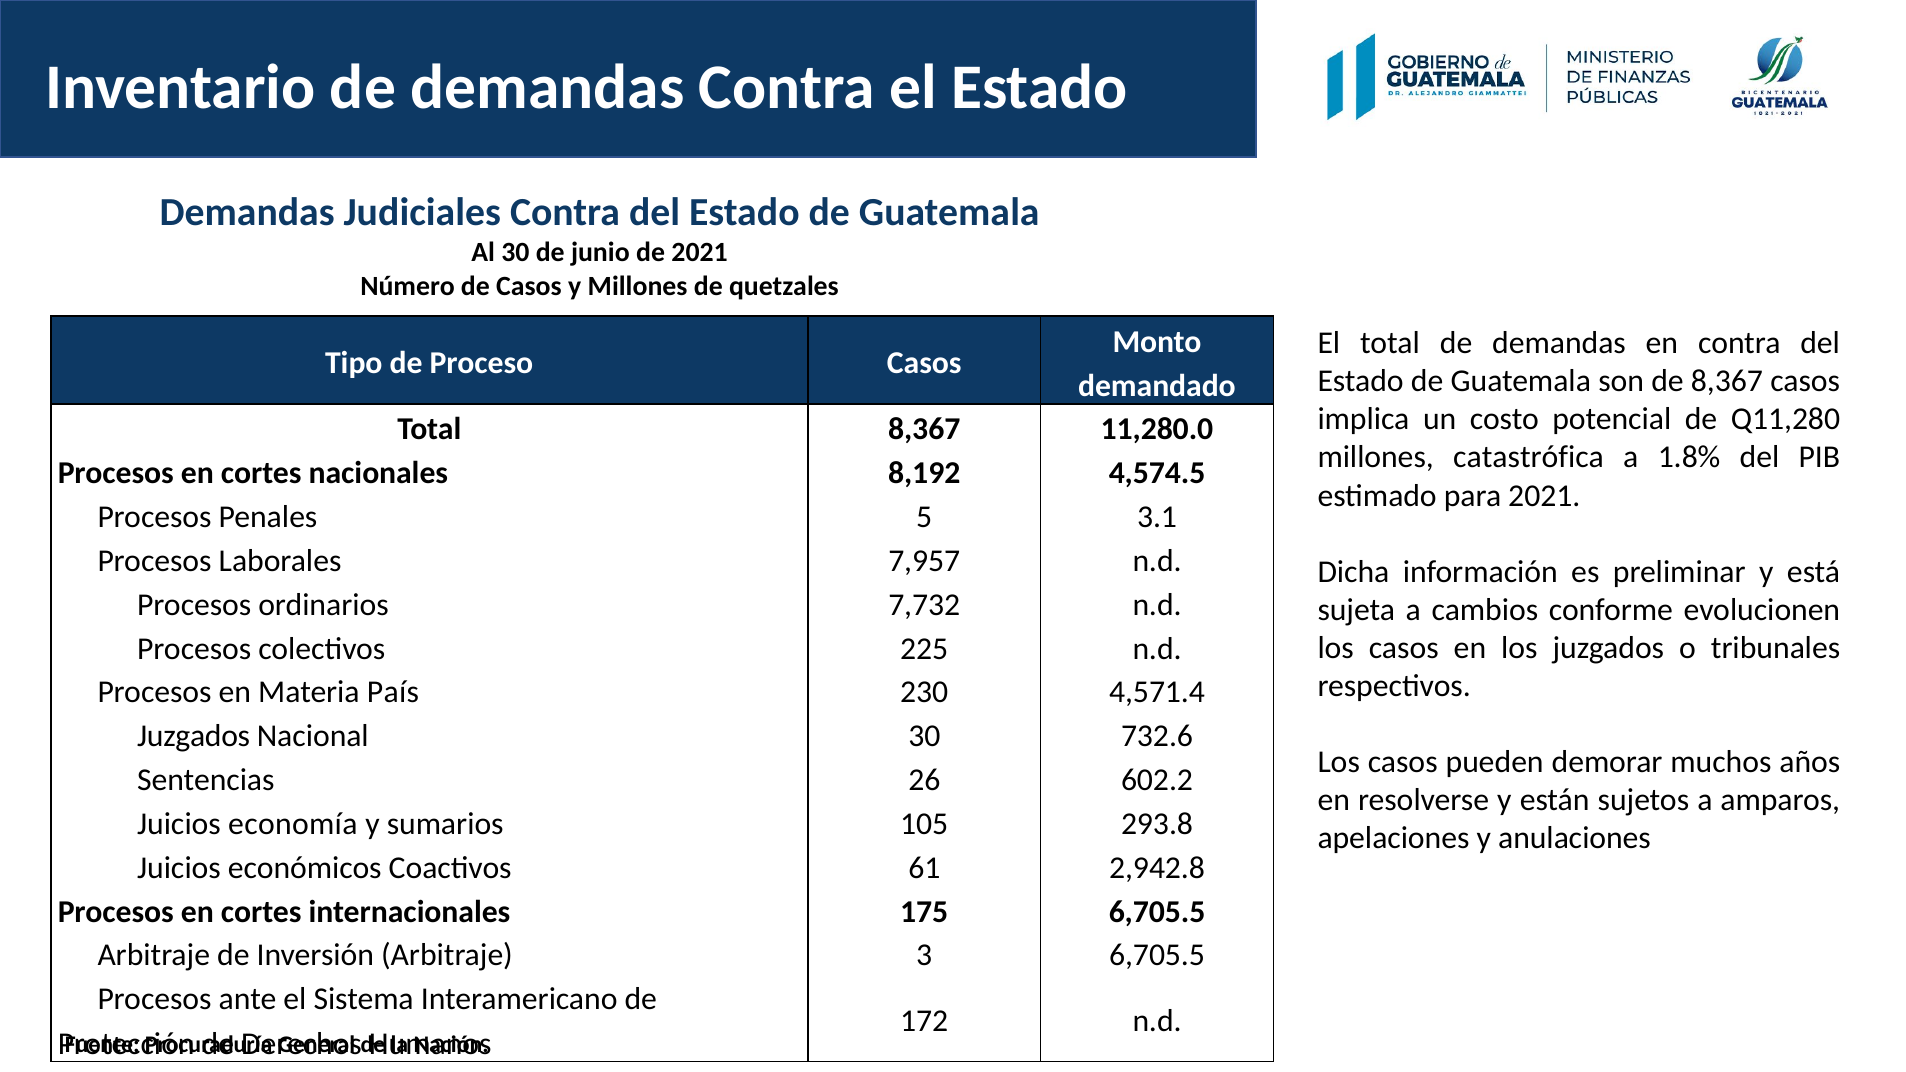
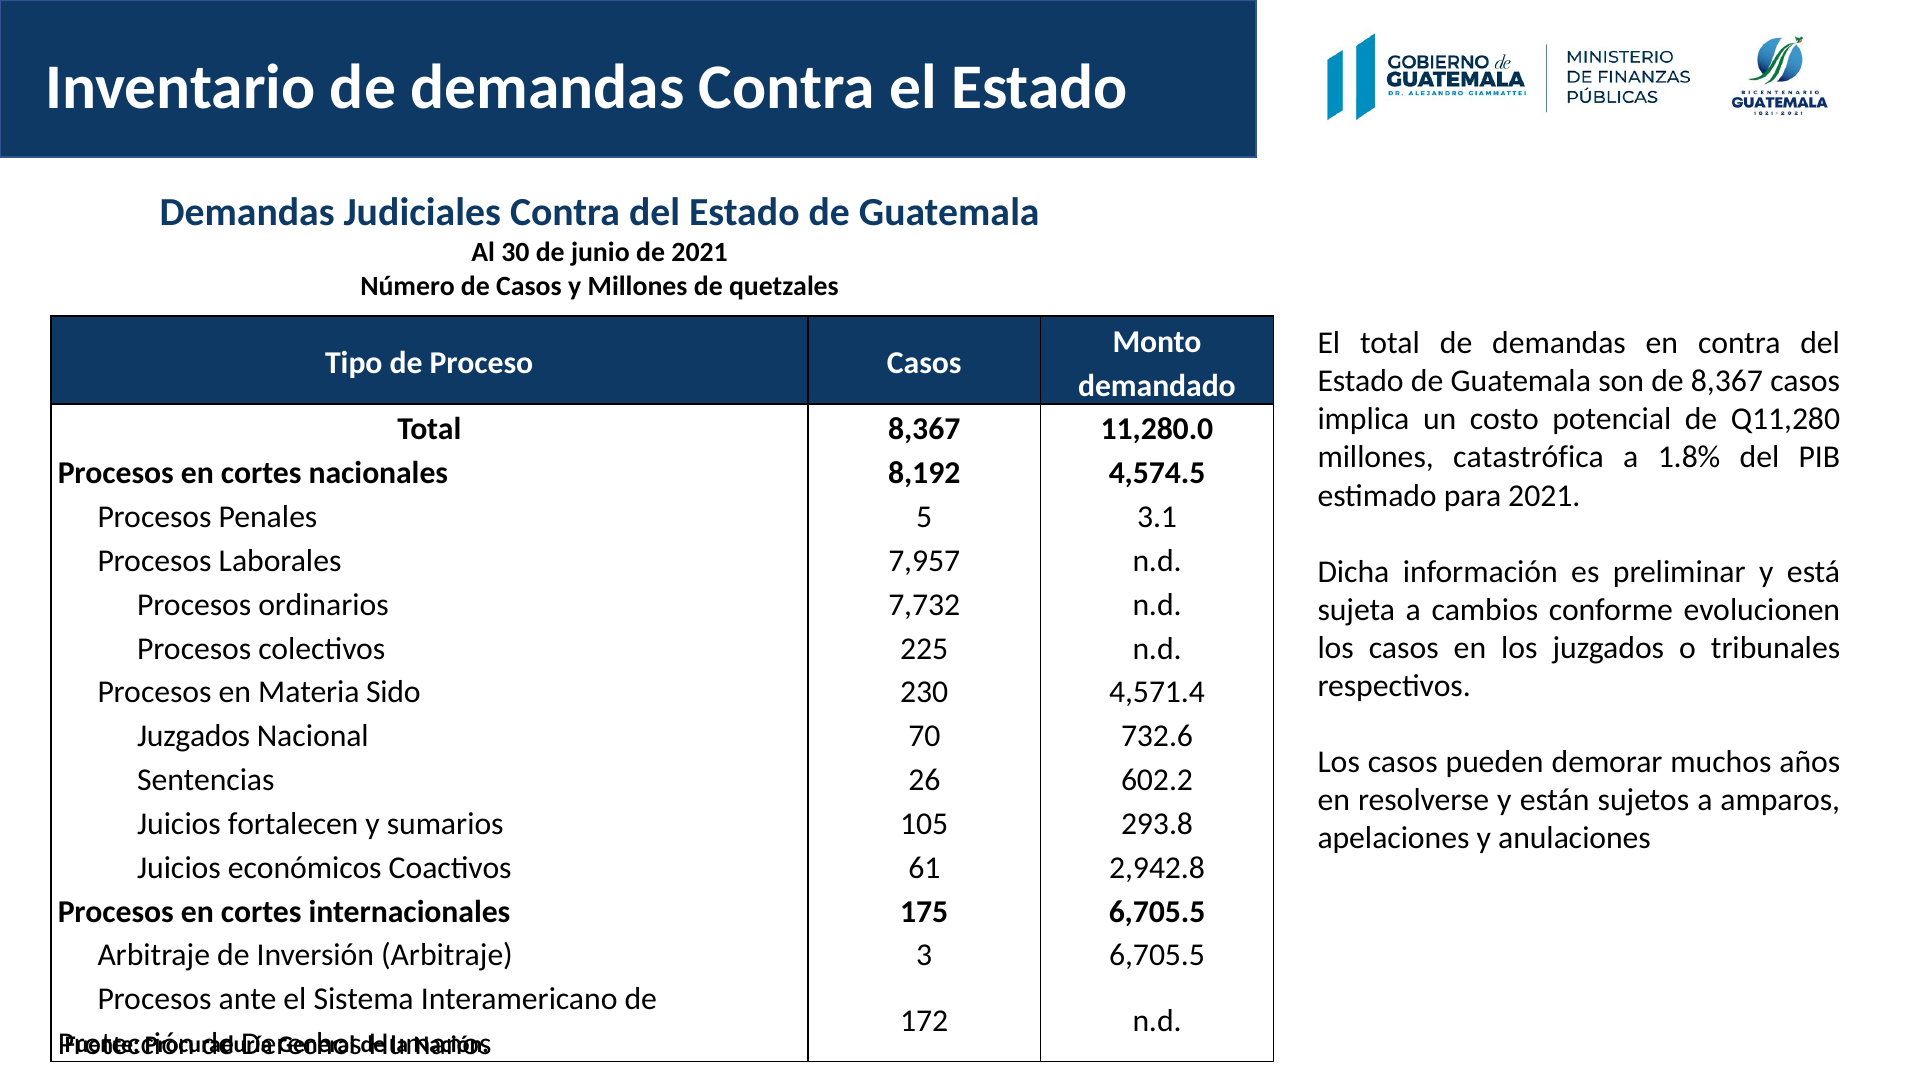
País: País -> Sido
Nacional 30: 30 -> 70
economía: economía -> fortalecen
